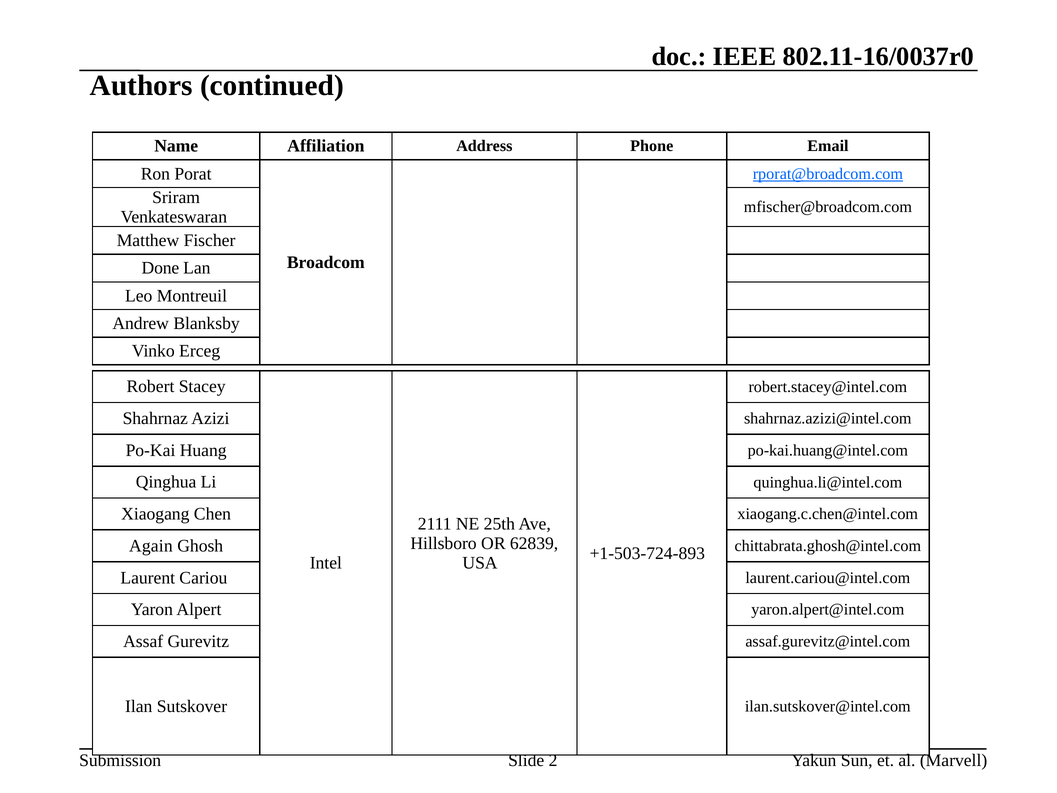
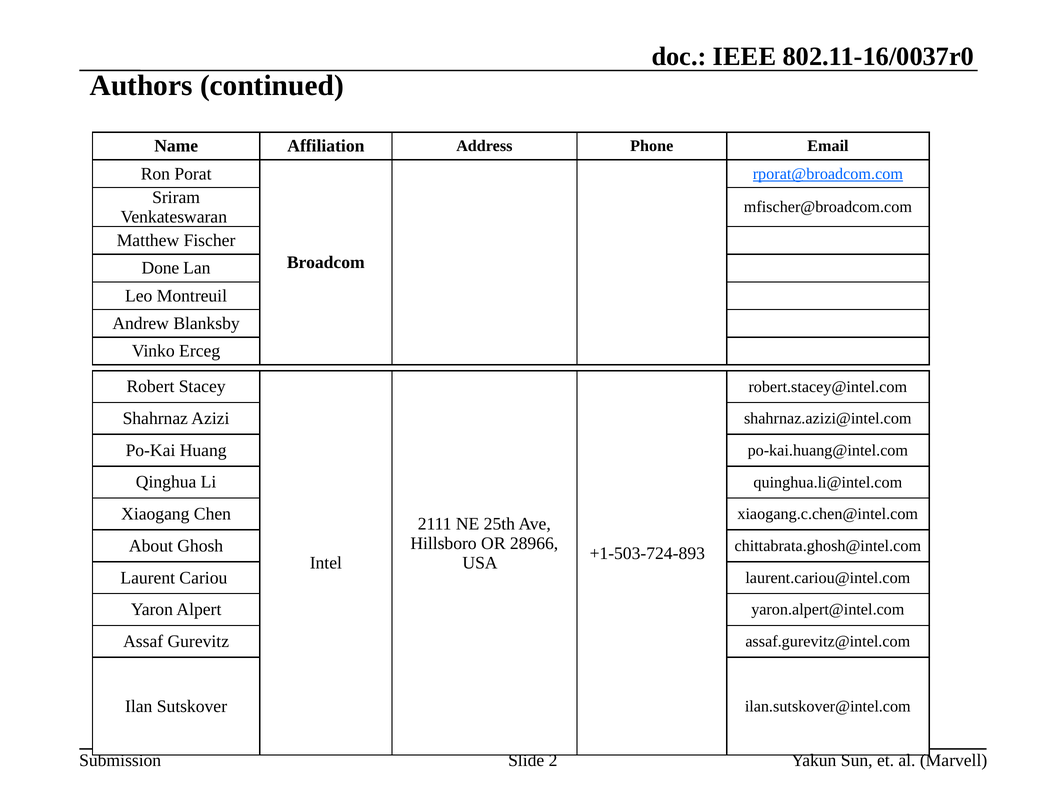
62839: 62839 -> 28966
Again: Again -> About
